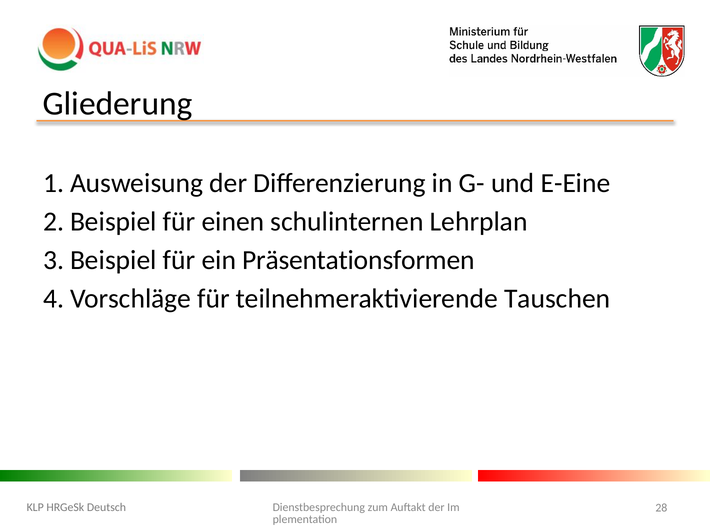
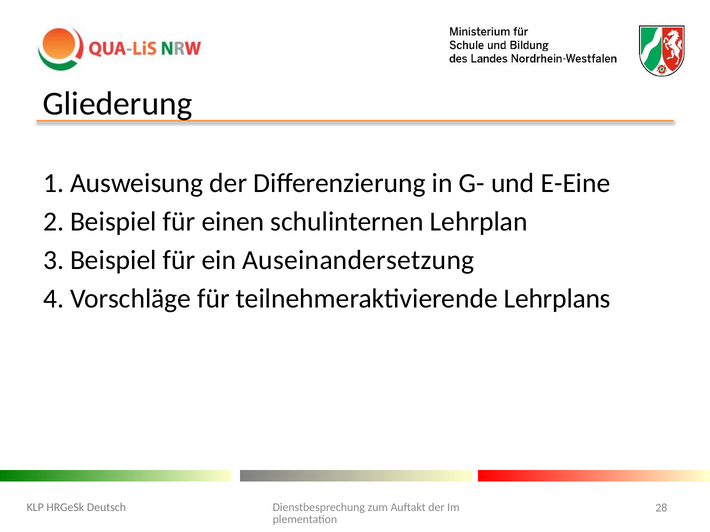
Präsentationsformen: Präsentationsformen -> Auseinandersetzung
Tauschen: Tauschen -> Lehrplans
